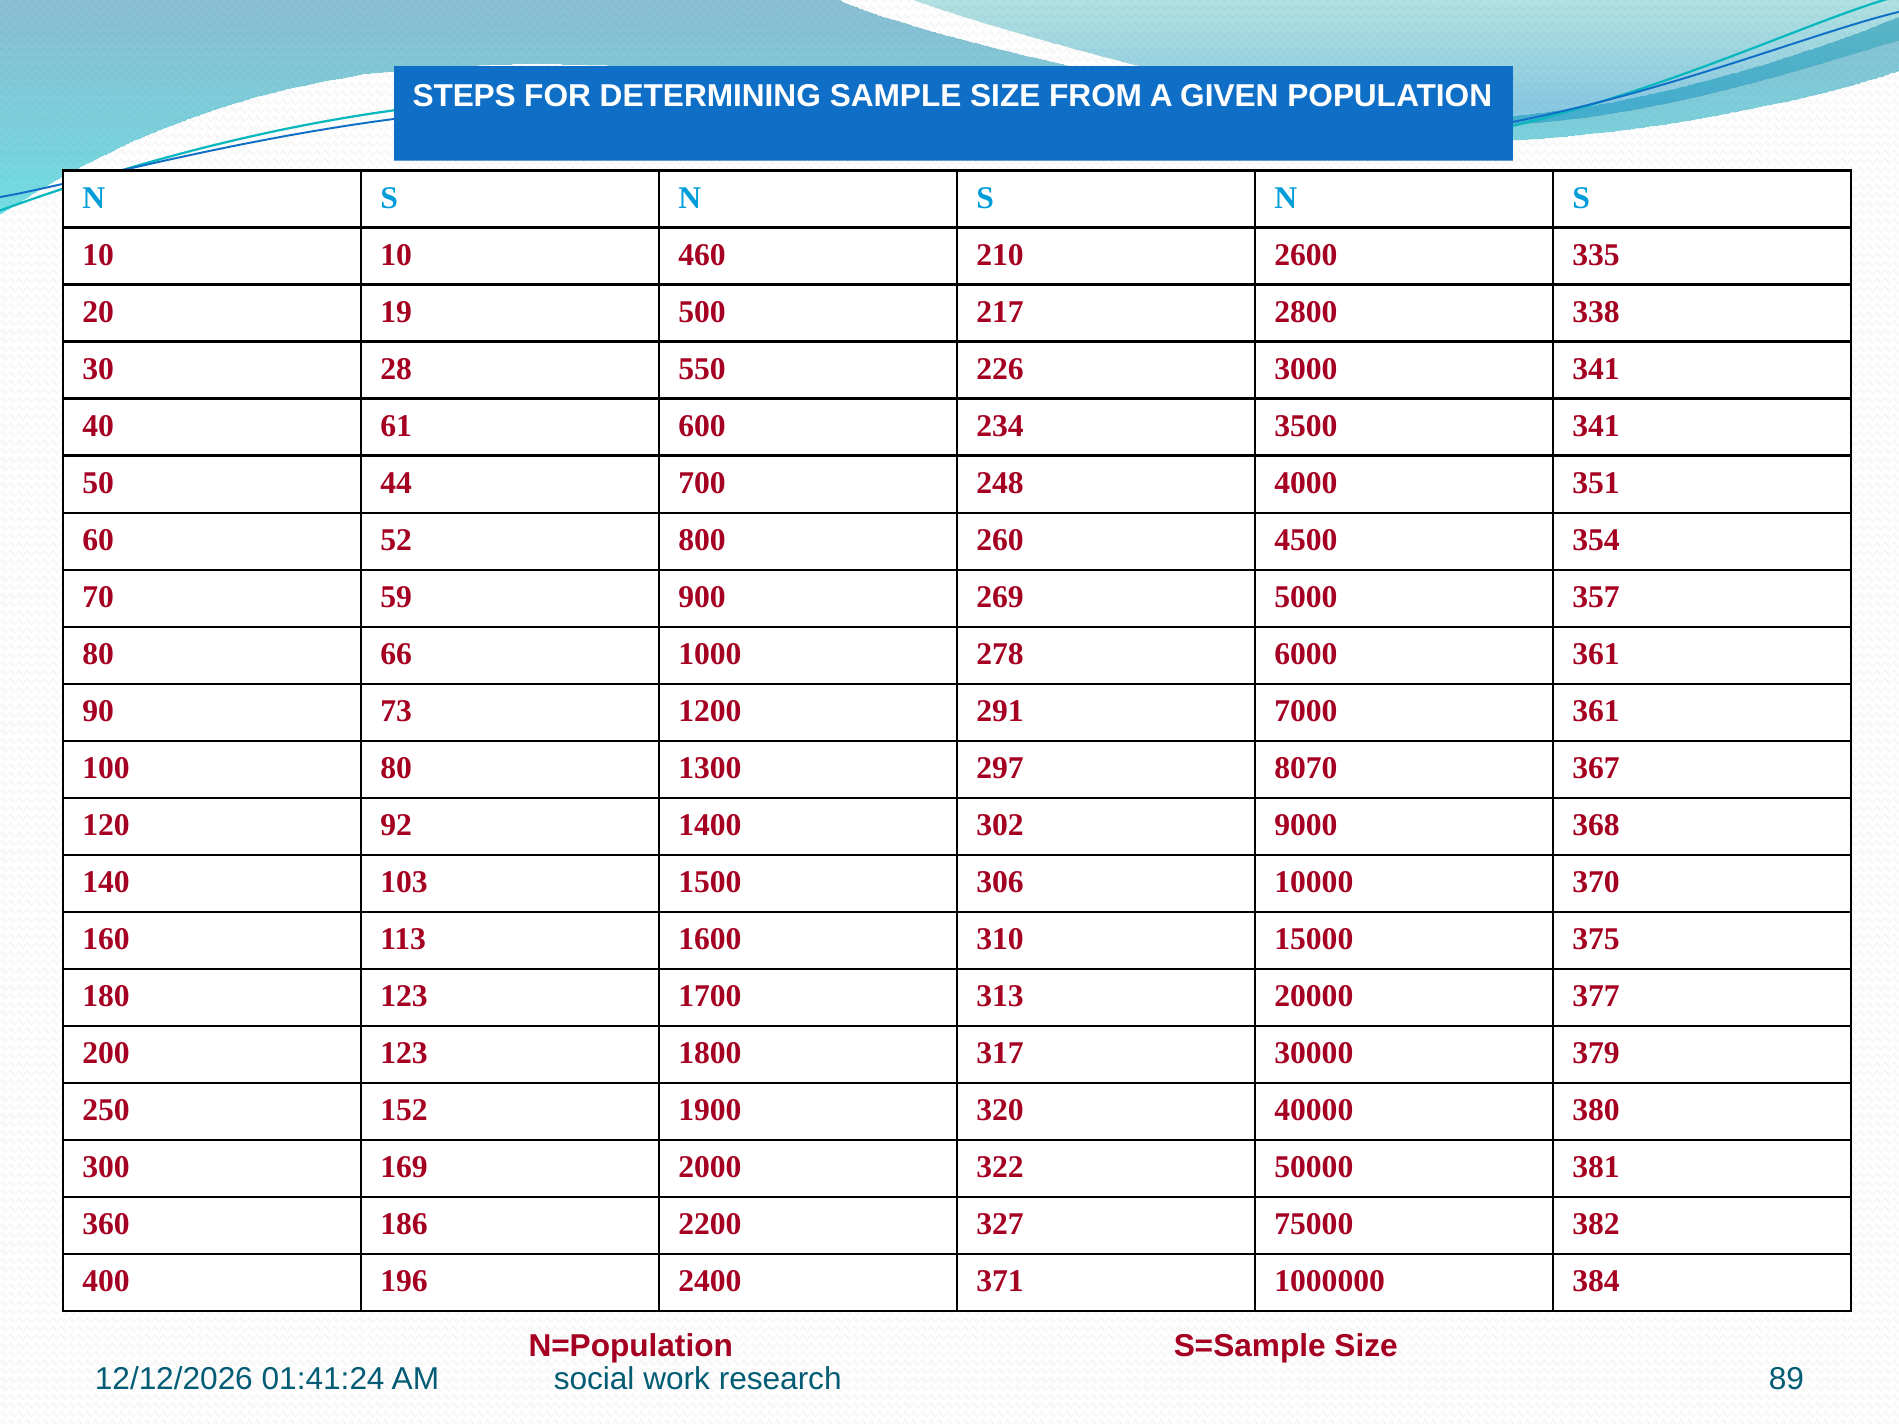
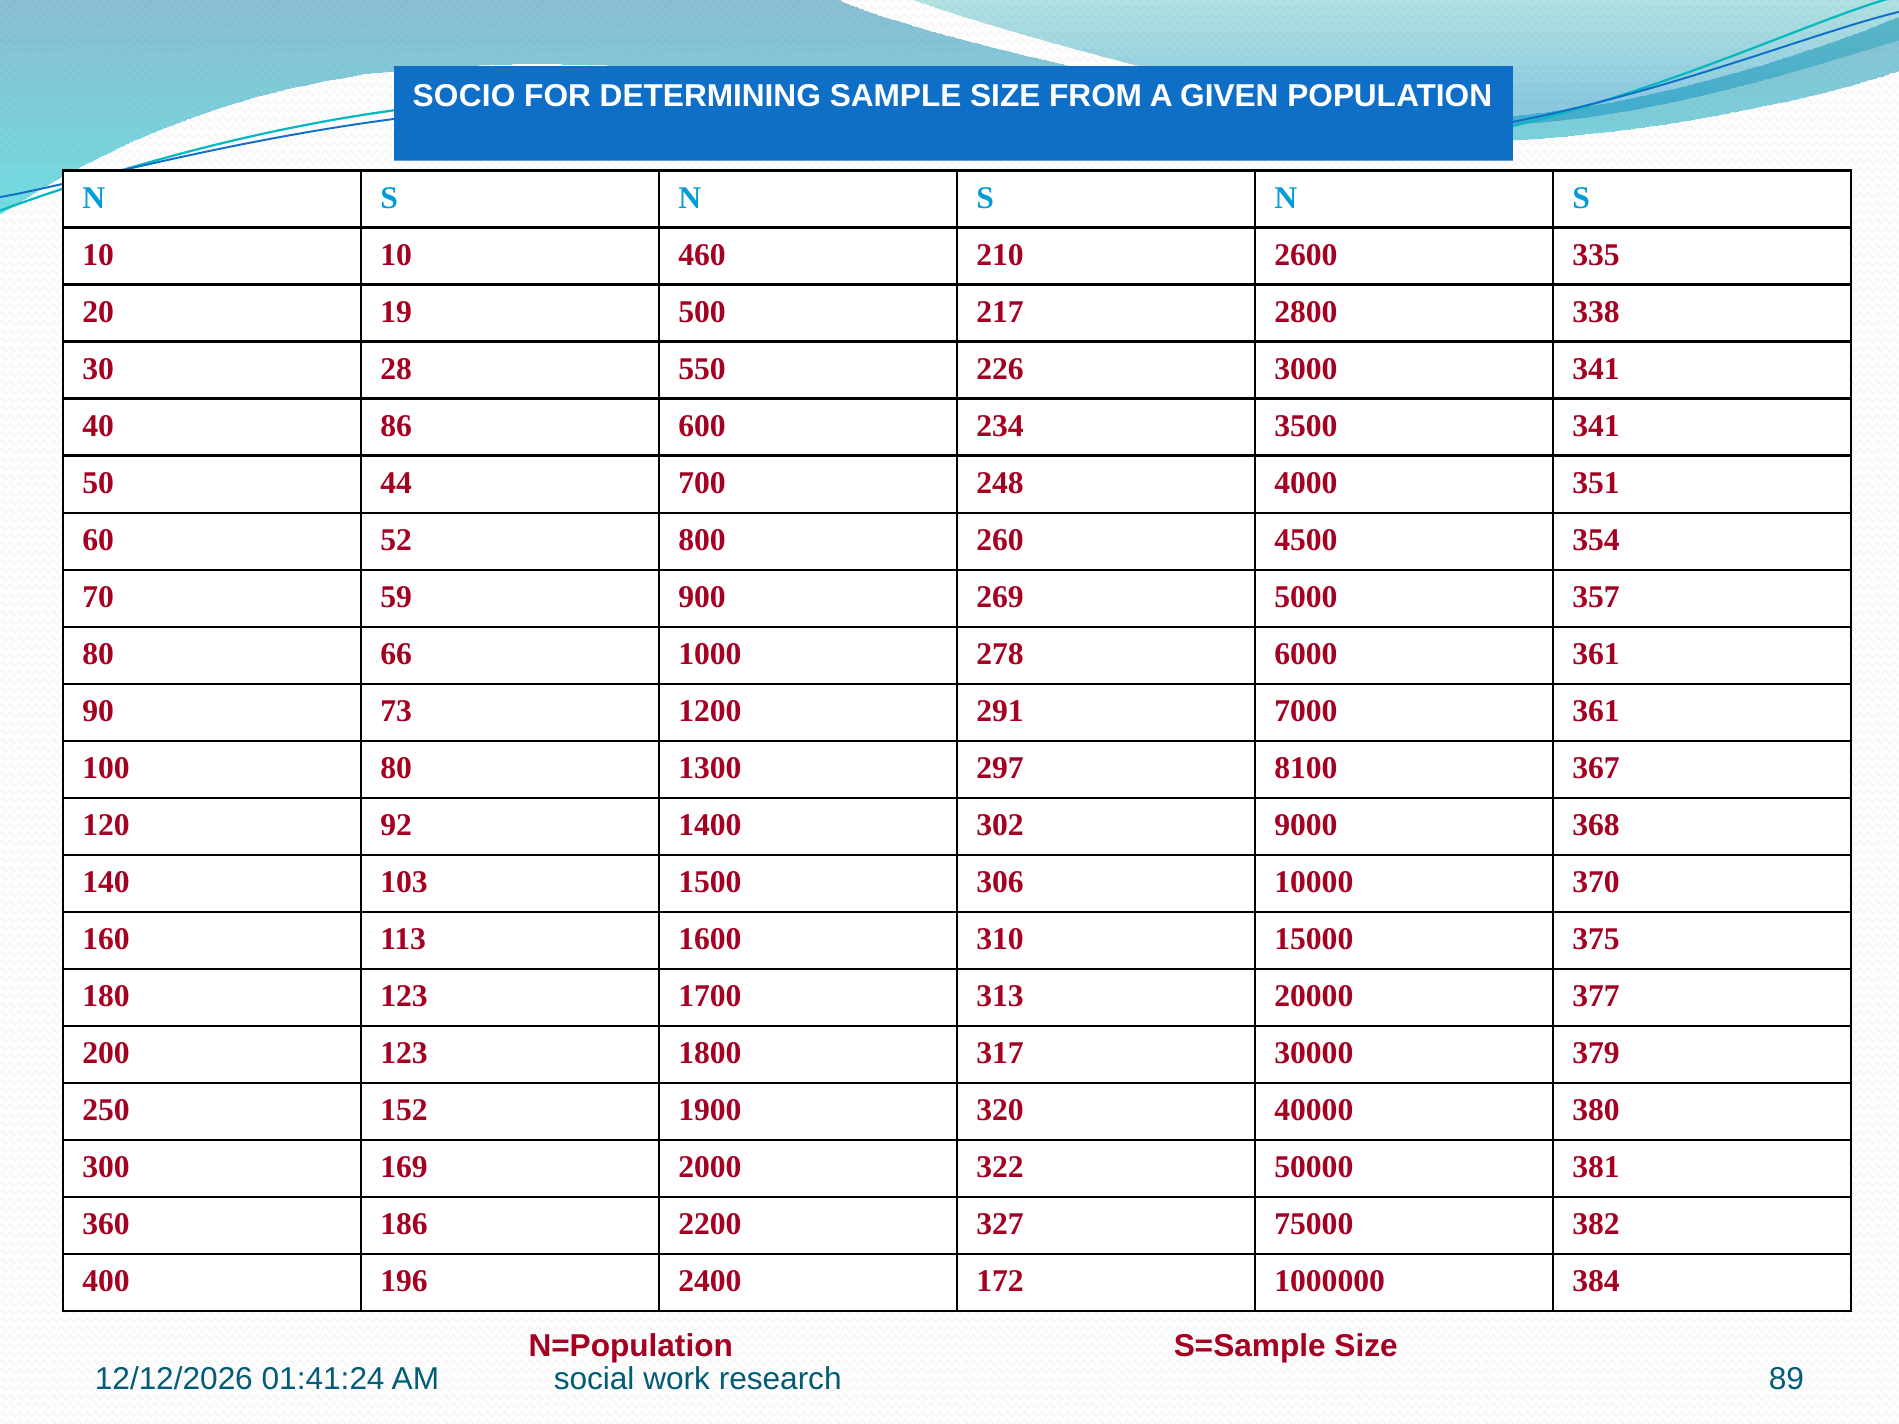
STEPS: STEPS -> SOCIO
61: 61 -> 86
8070: 8070 -> 8100
371: 371 -> 172
